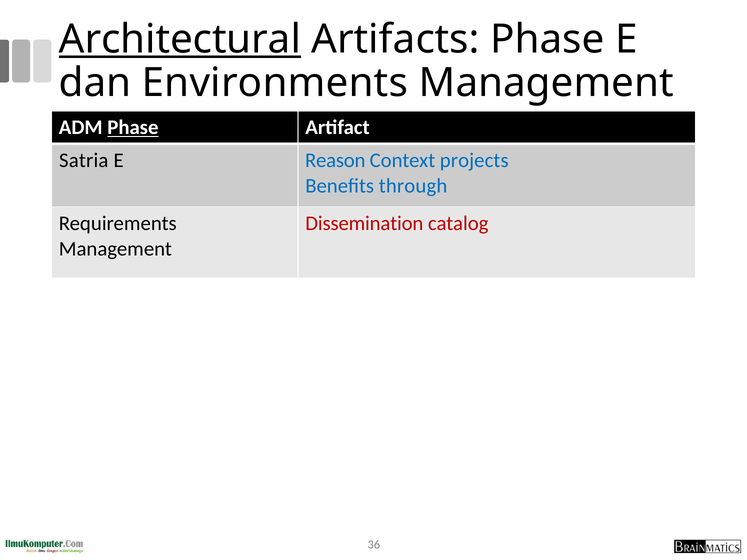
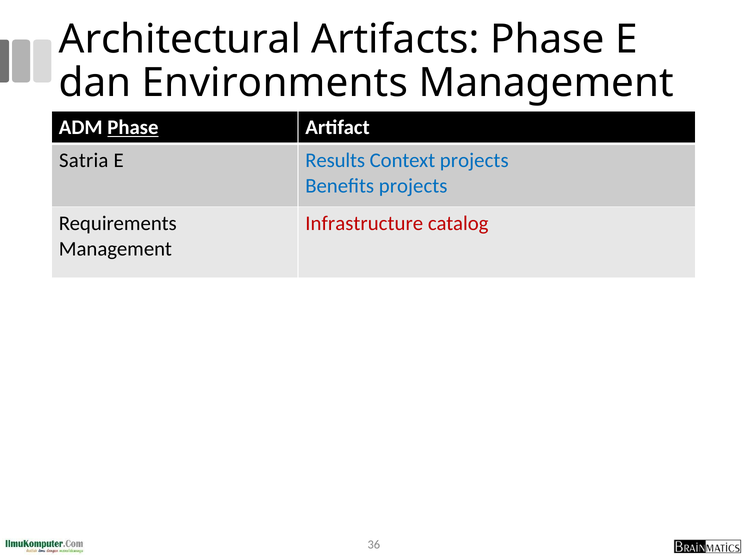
Architectural underline: present -> none
Reason: Reason -> Results
Benefits through: through -> projects
Dissemination: Dissemination -> Infrastructure
